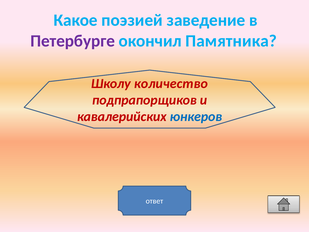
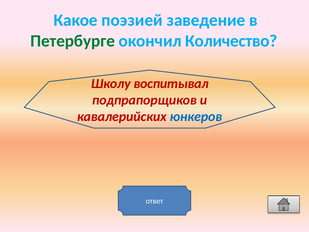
Петербурге colour: purple -> green
Памятника: Памятника -> Количество
количество: количество -> воспитывал
